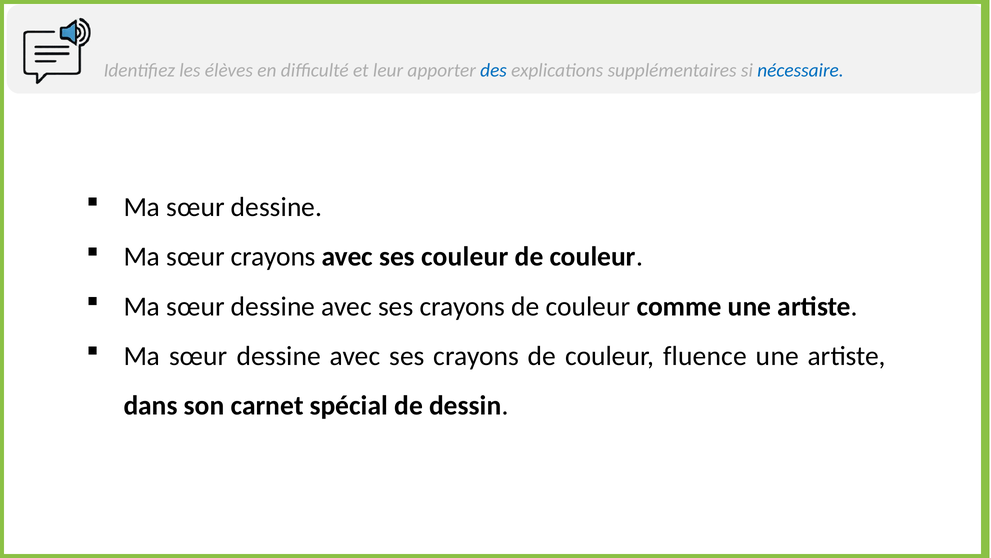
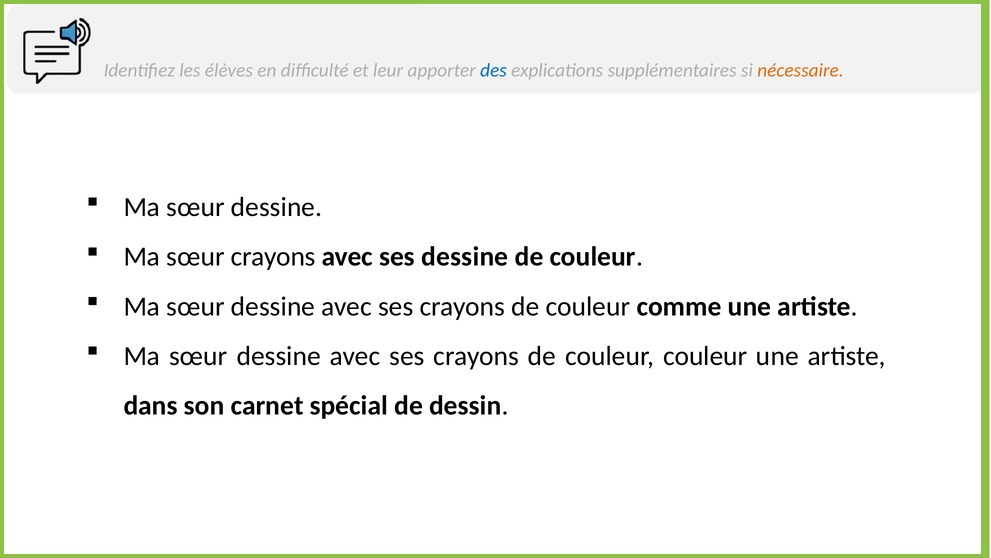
nécessaire colour: blue -> orange
ses couleur: couleur -> dessine
couleur fluence: fluence -> couleur
